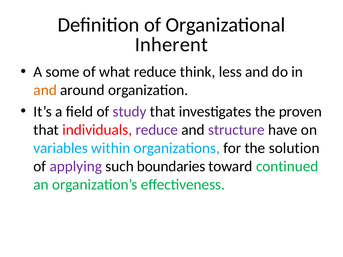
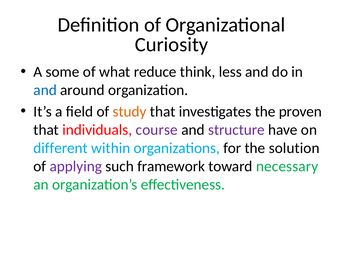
Inherent: Inherent -> Curiosity
and at (45, 90) colour: orange -> blue
study colour: purple -> orange
individuals reduce: reduce -> course
variables: variables -> different
boundaries: boundaries -> framework
continued: continued -> necessary
